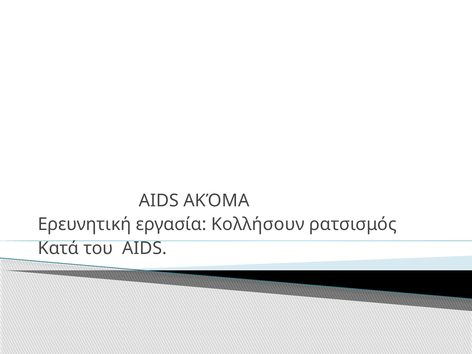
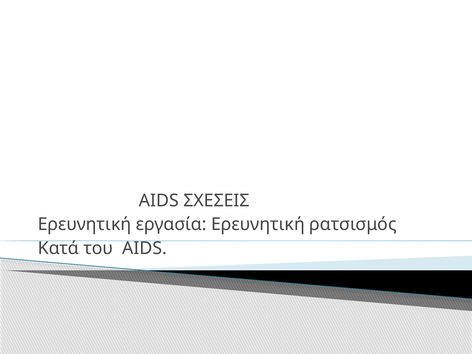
ΑΚΌΜΑ: ΑΚΌΜΑ -> ΣΧΕΣΕΙΣ
εργασία Κολλήσουν: Κολλήσουν -> Ερευνητική
